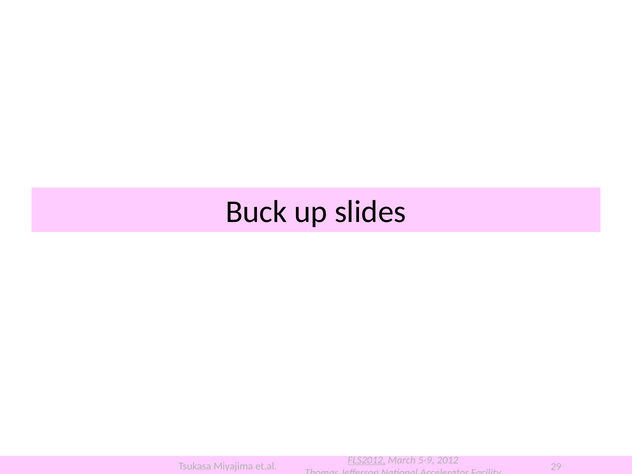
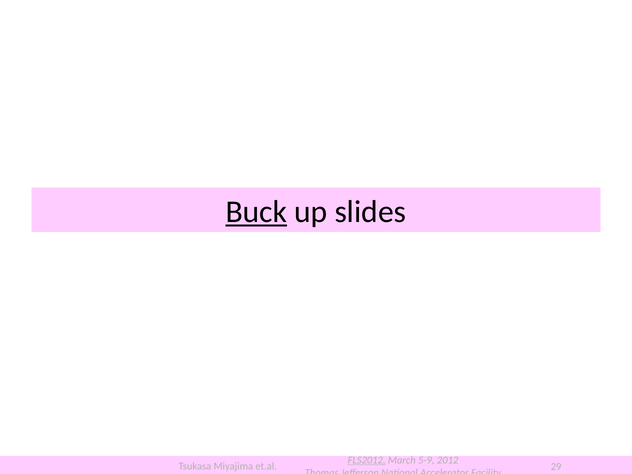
Buck underline: none -> present
